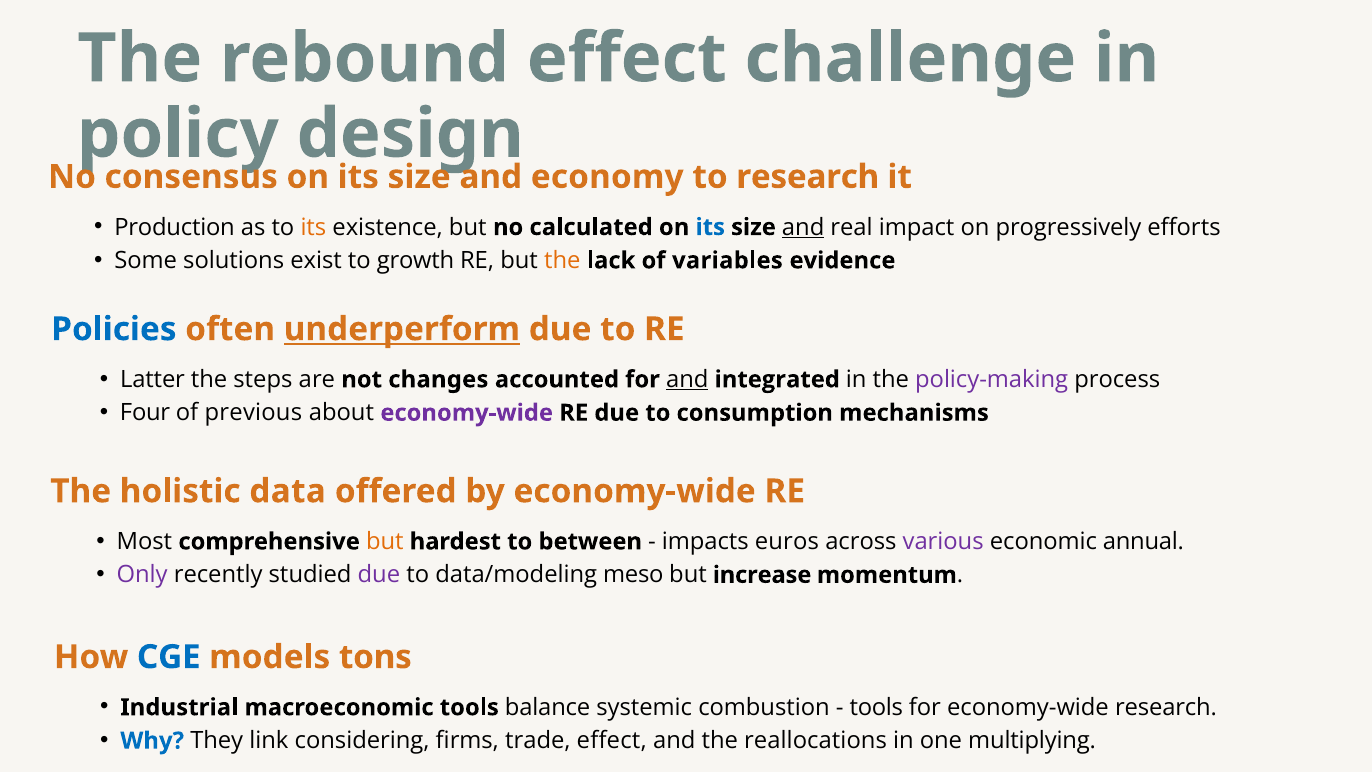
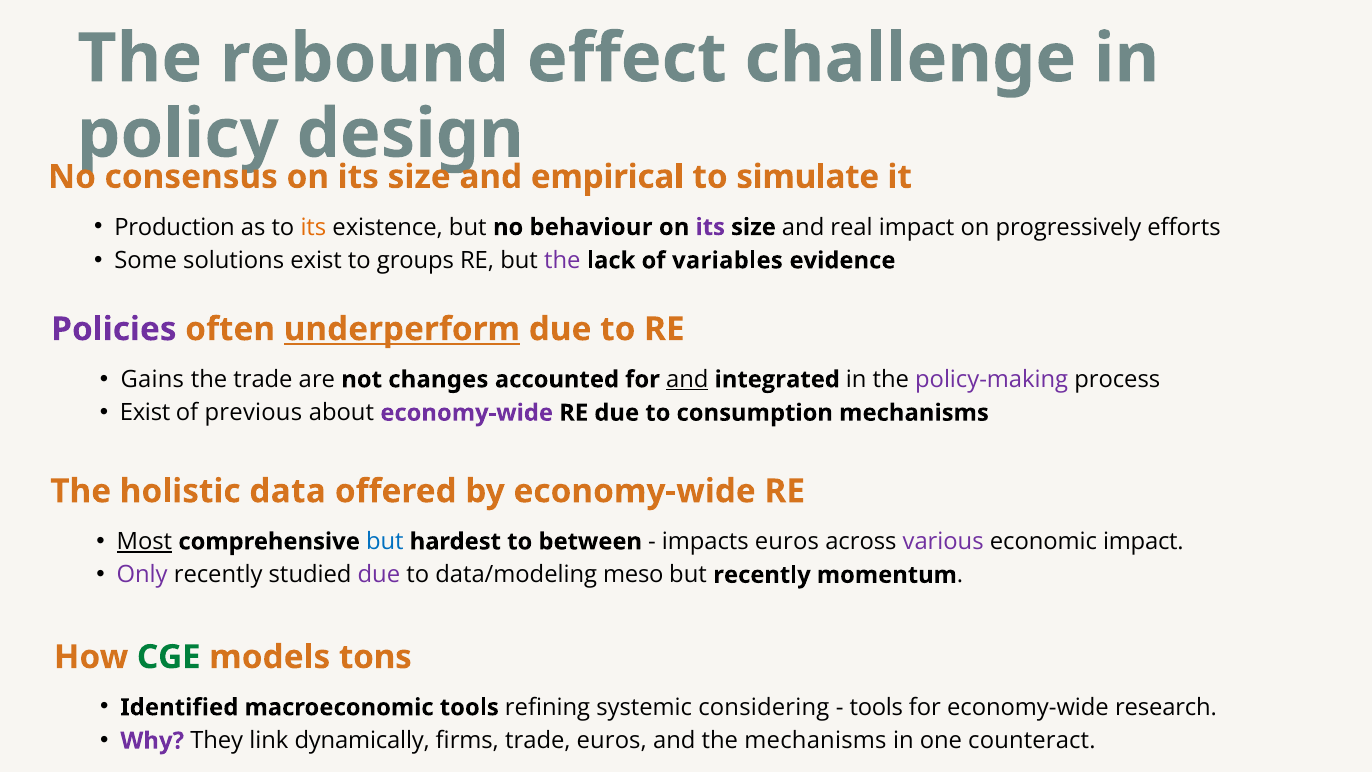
economy: economy -> empirical
to research: research -> simulate
calculated: calculated -> behaviour
its at (710, 227) colour: blue -> purple
and at (803, 227) underline: present -> none
growth: growth -> groups
the at (562, 260) colour: orange -> purple
Policies colour: blue -> purple
Latter: Latter -> Gains
the steps: steps -> trade
Four at (145, 413): Four -> Exist
Most underline: none -> present
but at (385, 541) colour: orange -> blue
economic annual: annual -> impact
but increase: increase -> recently
CGE colour: blue -> green
Industrial: Industrial -> Identified
balance: balance -> refining
combustion: combustion -> considering
Why colour: blue -> purple
considering: considering -> dynamically
trade effect: effect -> euros
the reallocations: reallocations -> mechanisms
multiplying: multiplying -> counteract
